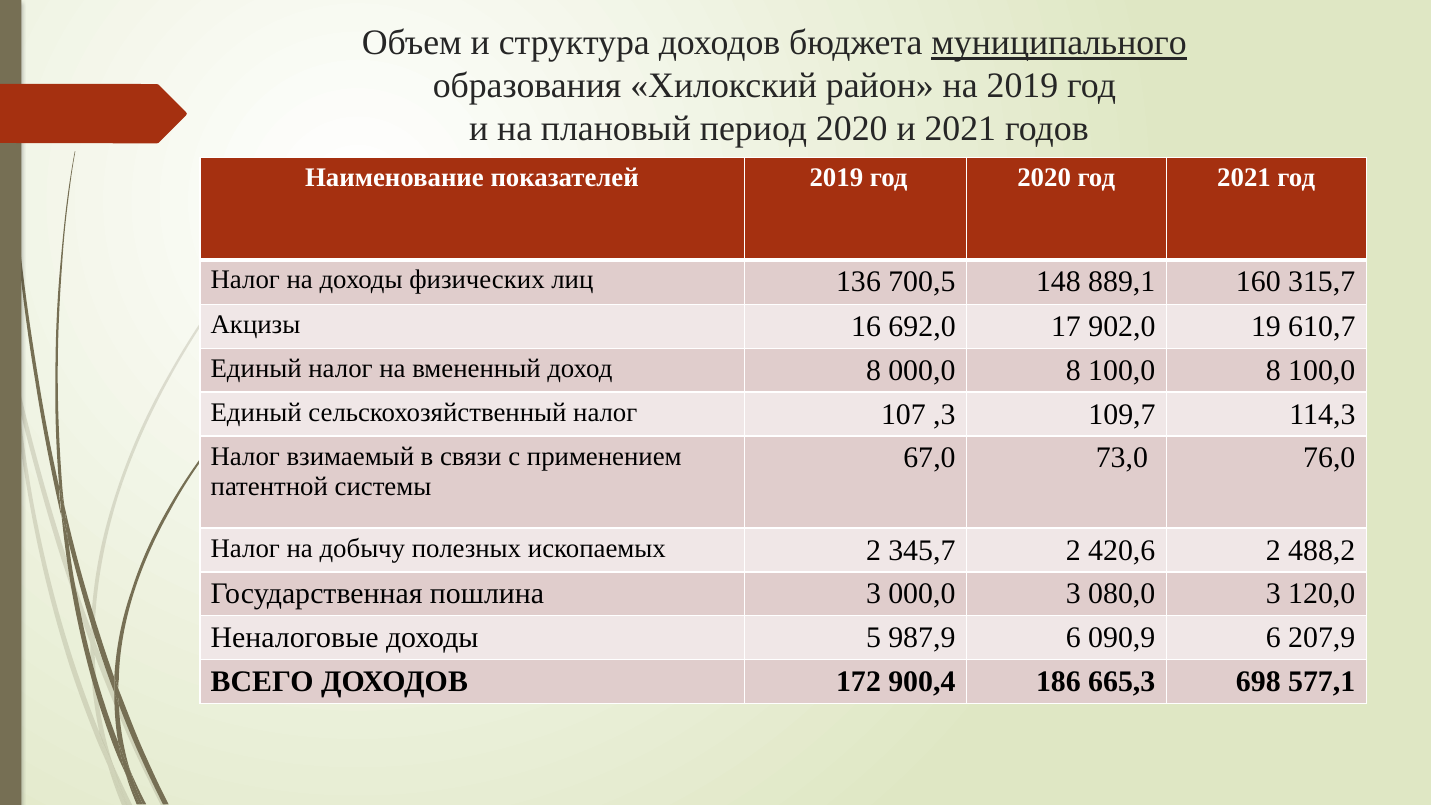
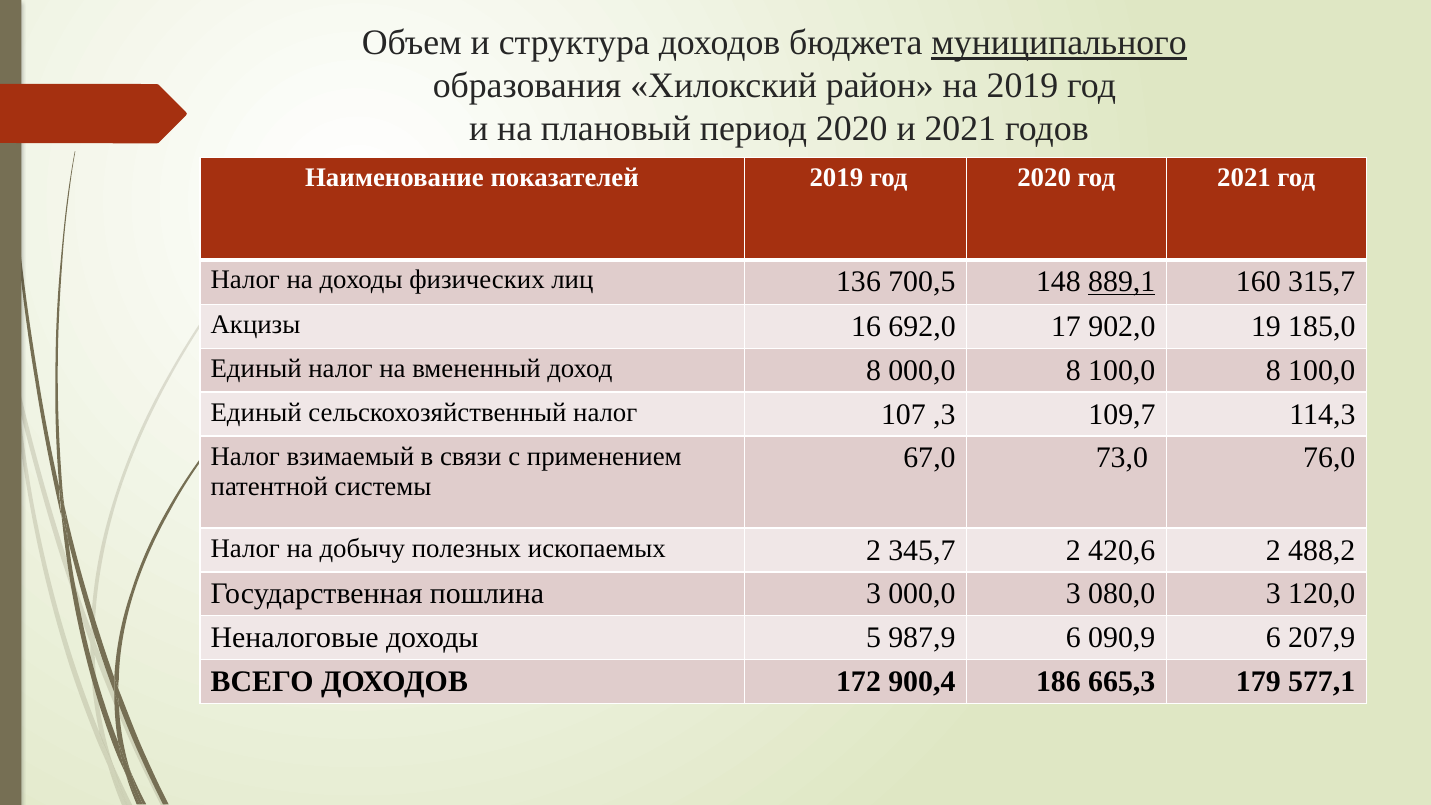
889,1 underline: none -> present
610,7: 610,7 -> 185,0
698: 698 -> 179
